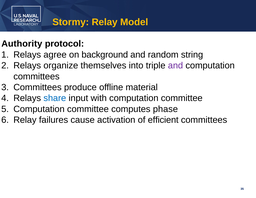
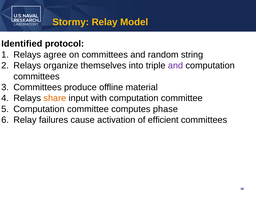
Authority: Authority -> Identified
on background: background -> committees
share colour: blue -> orange
